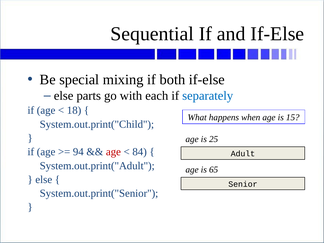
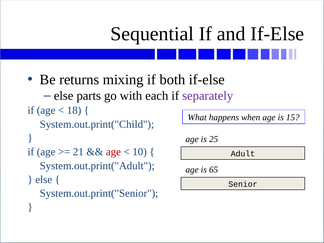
special: special -> returns
separately colour: blue -> purple
94: 94 -> 21
84: 84 -> 10
